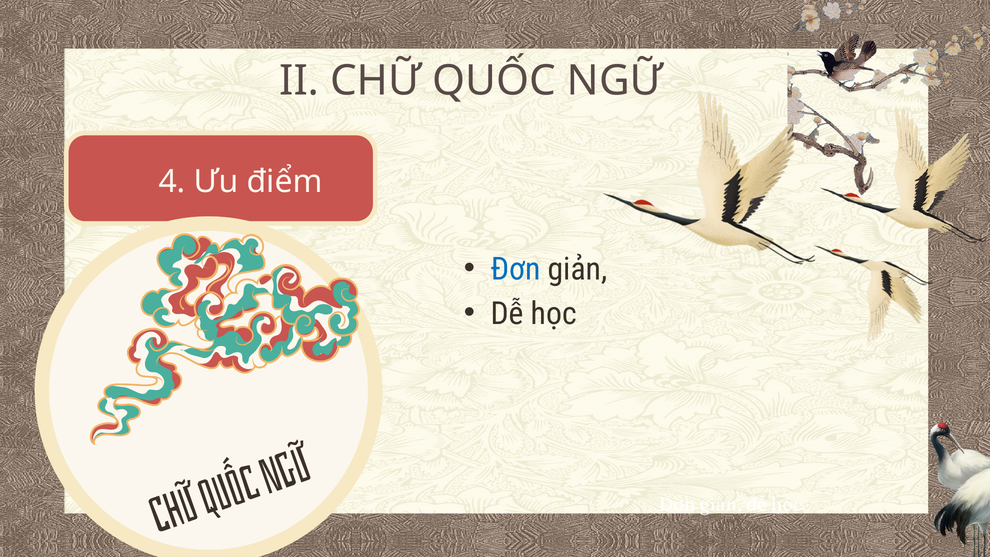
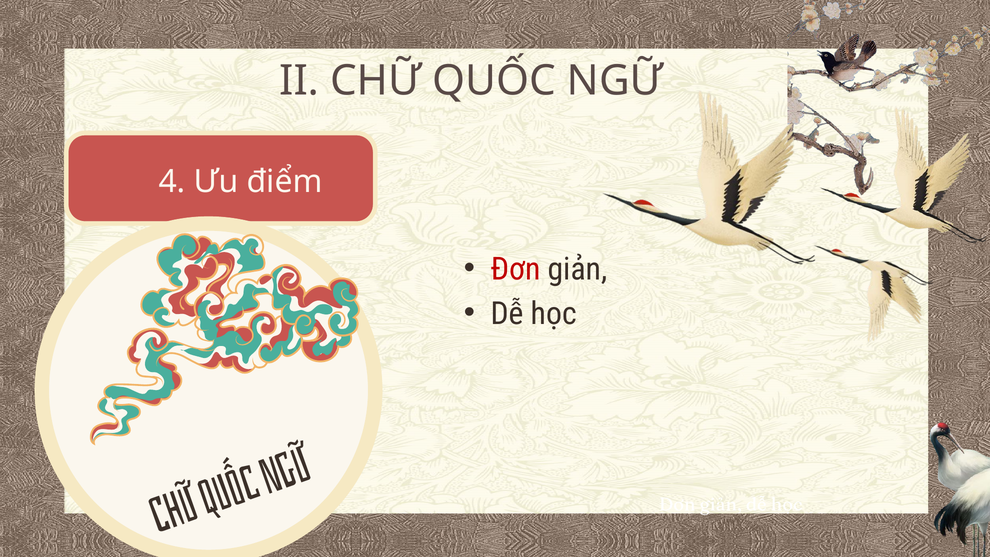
Đơn at (516, 269) colour: blue -> red
